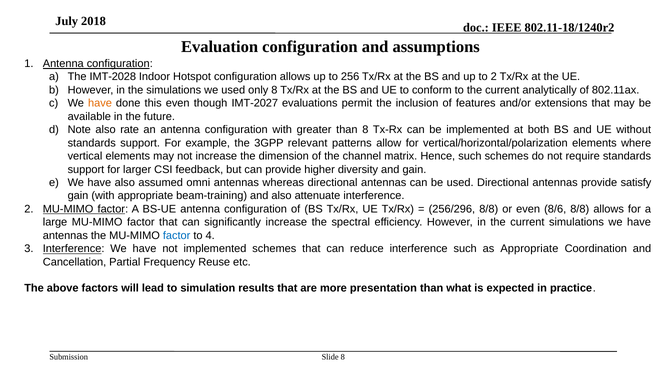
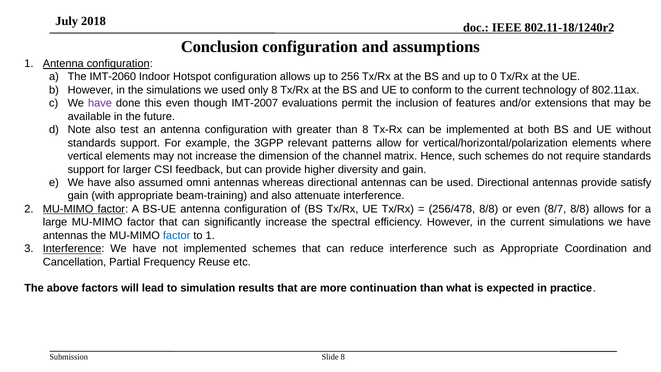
Evaluation: Evaluation -> Conclusion
IMT-2028: IMT-2028 -> IMT-2060
to 2: 2 -> 0
analytically: analytically -> technology
have at (100, 103) colour: orange -> purple
IMT-2027: IMT-2027 -> IMT-2007
rate: rate -> test
256/296: 256/296 -> 256/478
8/6: 8/6 -> 8/7
to 4: 4 -> 1
presentation: presentation -> continuation
